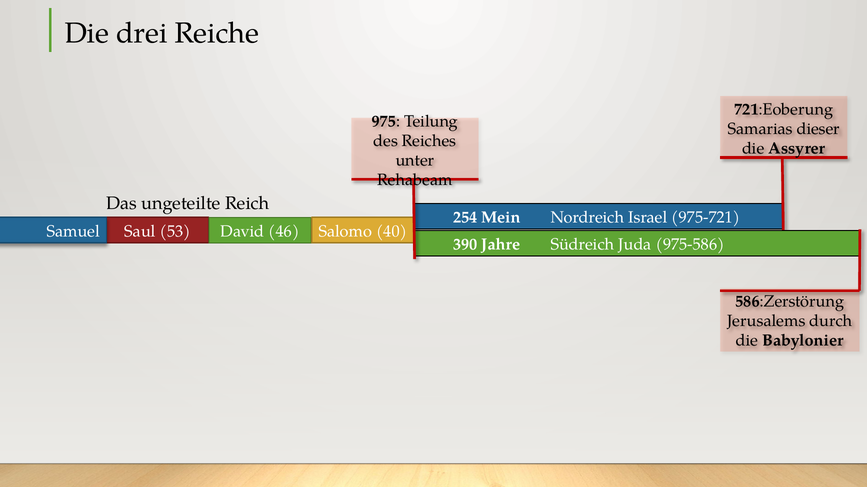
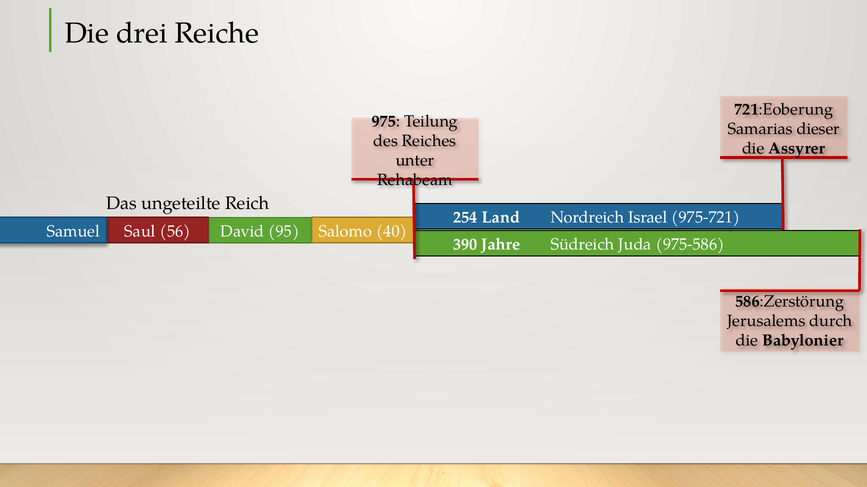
Mein: Mein -> Land
53: 53 -> 56
46: 46 -> 95
